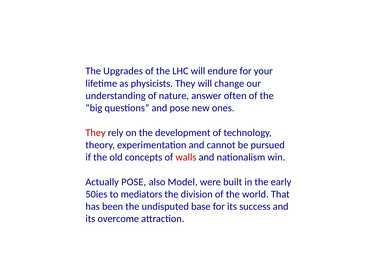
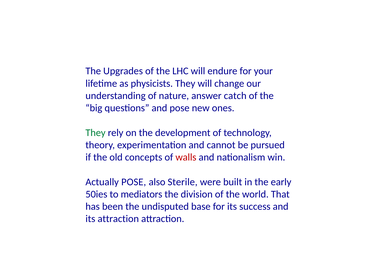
often: often -> catch
They at (96, 133) colour: red -> green
Model: Model -> Sterile
its overcome: overcome -> attraction
